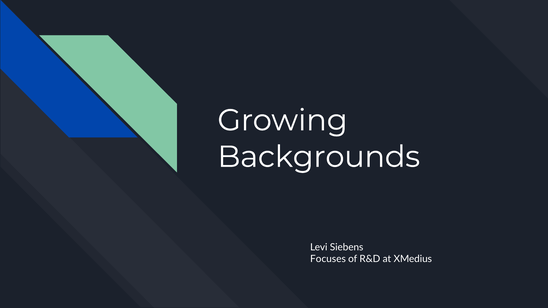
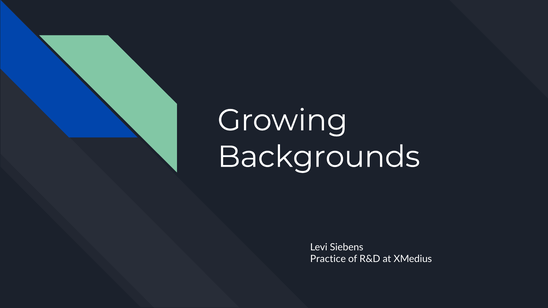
Focuses: Focuses -> Practice
